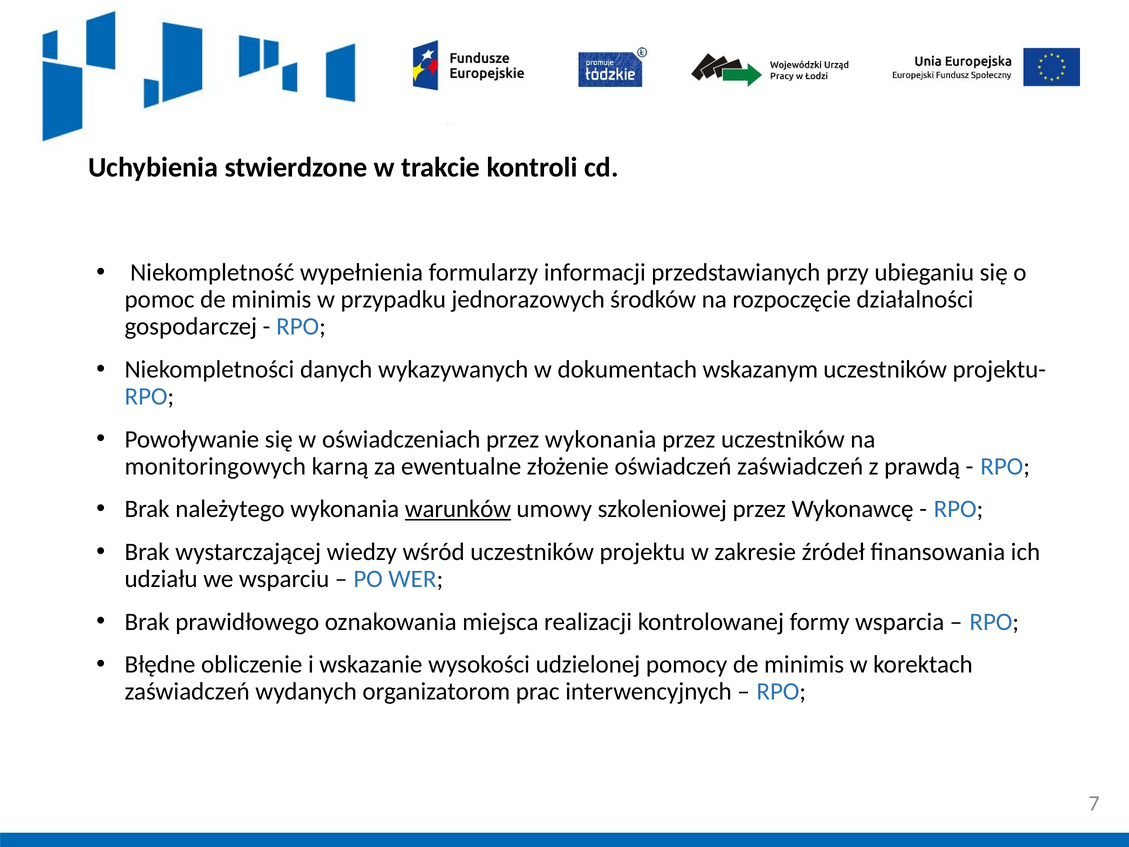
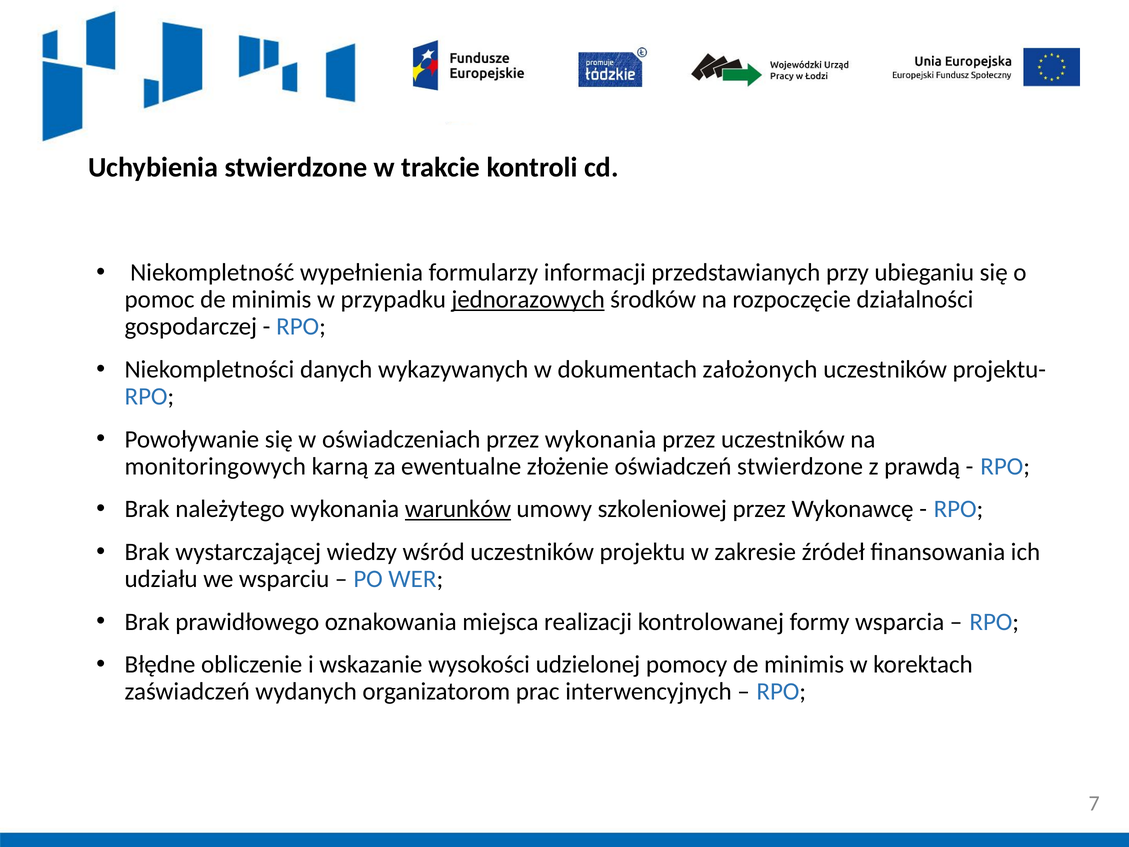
jednorazowych underline: none -> present
wskazanym: wskazanym -> założonych
oświadczeń zaświadczeń: zaświadczeń -> stwierdzone
